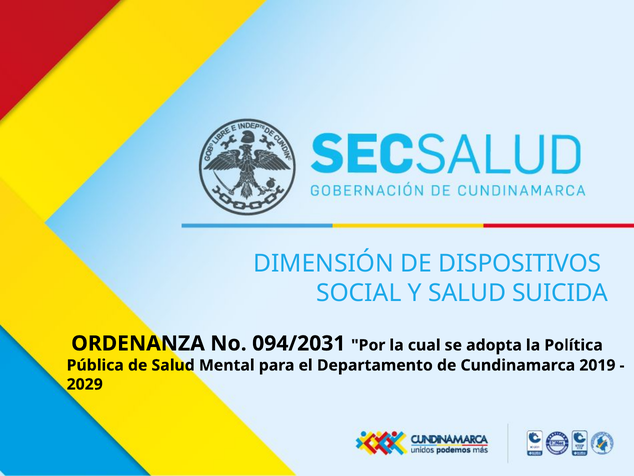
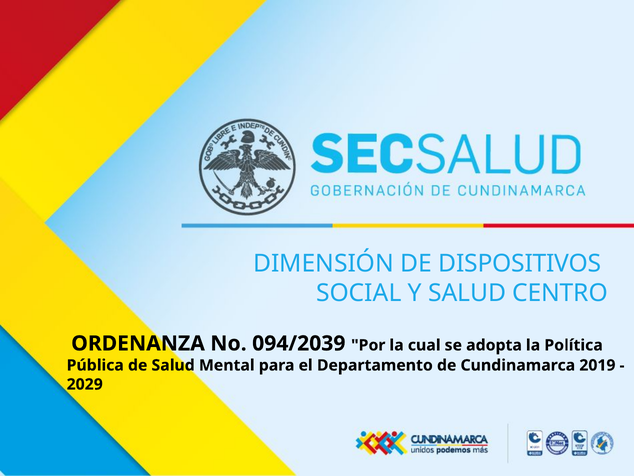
SUICIDA: SUICIDA -> CENTRO
094/2031: 094/2031 -> 094/2039
